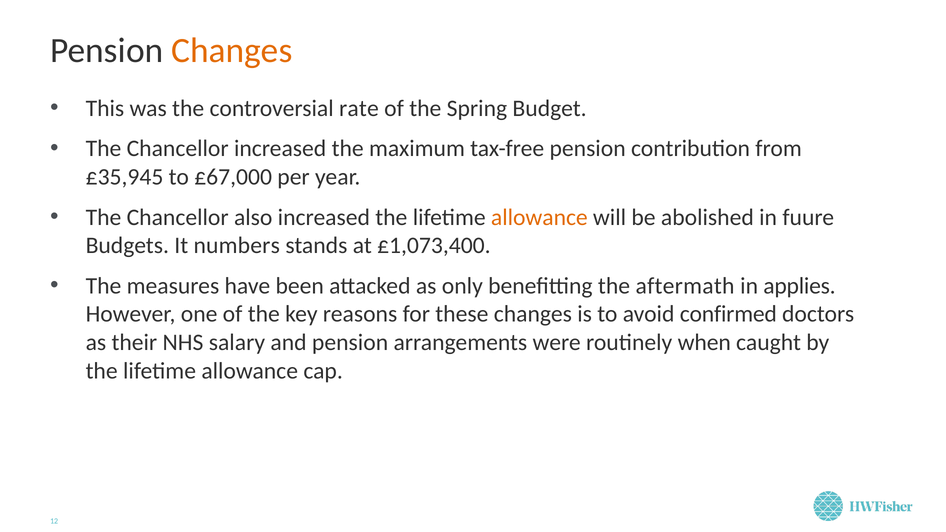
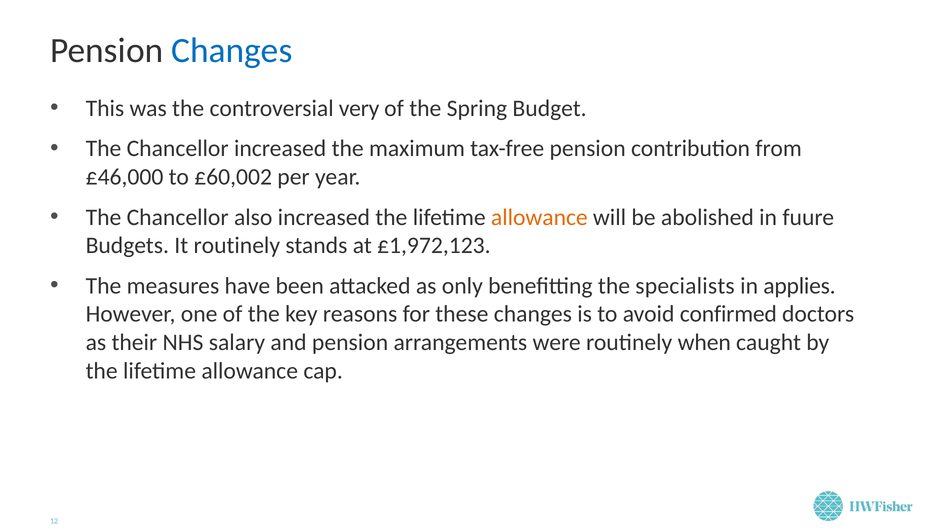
Changes at (232, 51) colour: orange -> blue
rate: rate -> very
£35,945: £35,945 -> £46,000
£67,000: £67,000 -> £60,002
It numbers: numbers -> routinely
£1,073,400: £1,073,400 -> £1,972,123
aftermath: aftermath -> specialists
